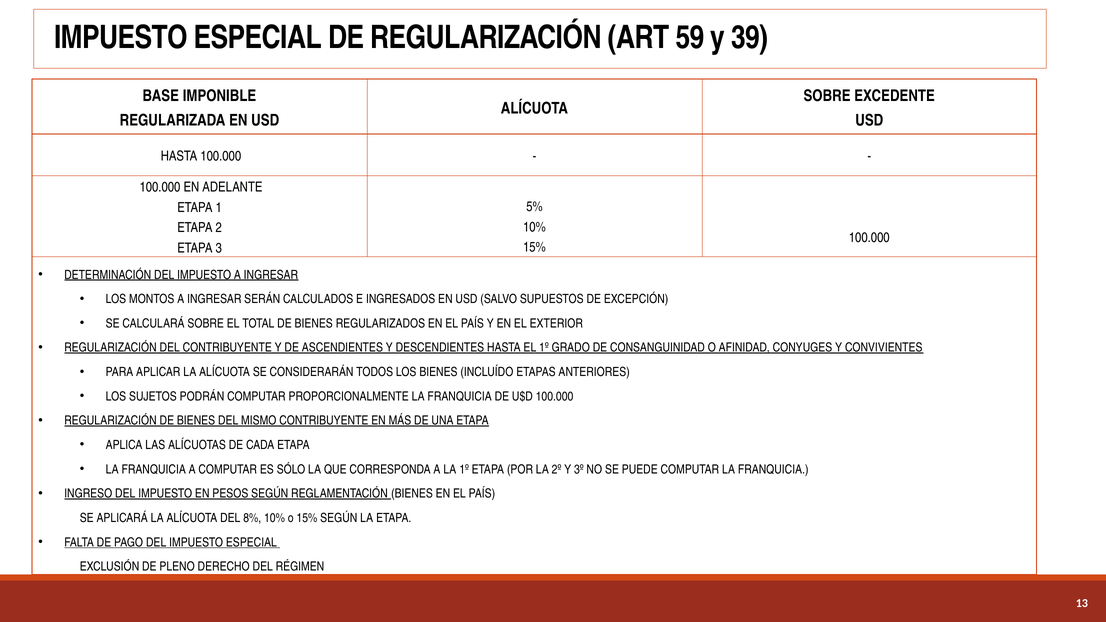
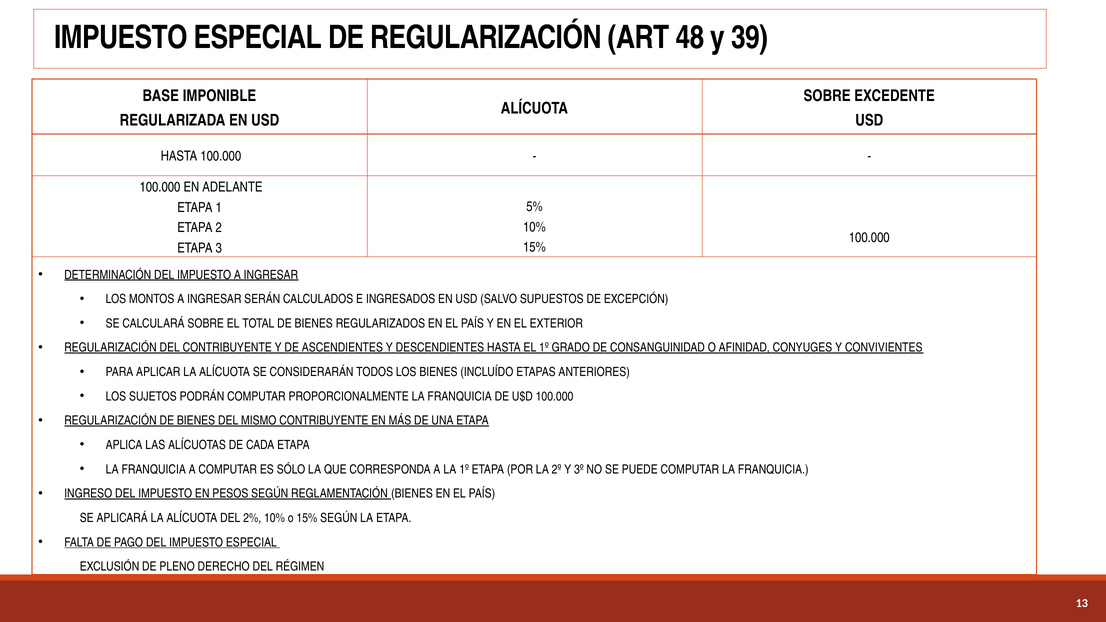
59: 59 -> 48
8%: 8% -> 2%
